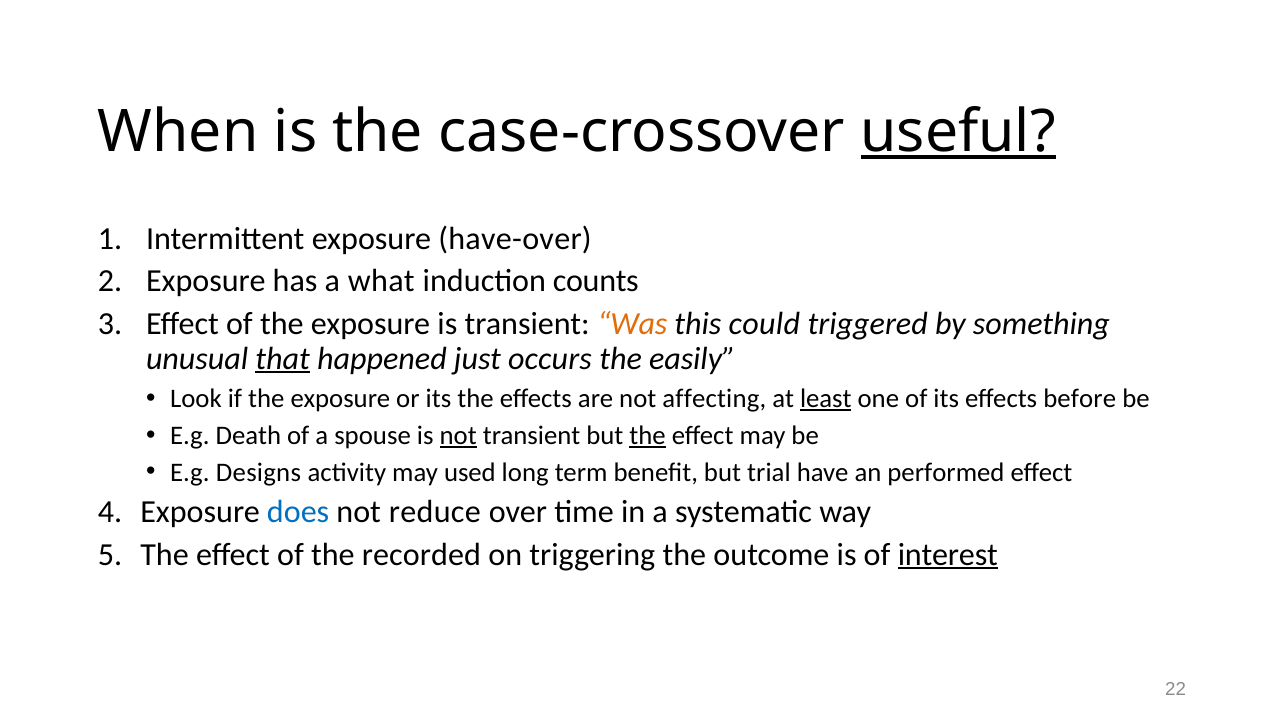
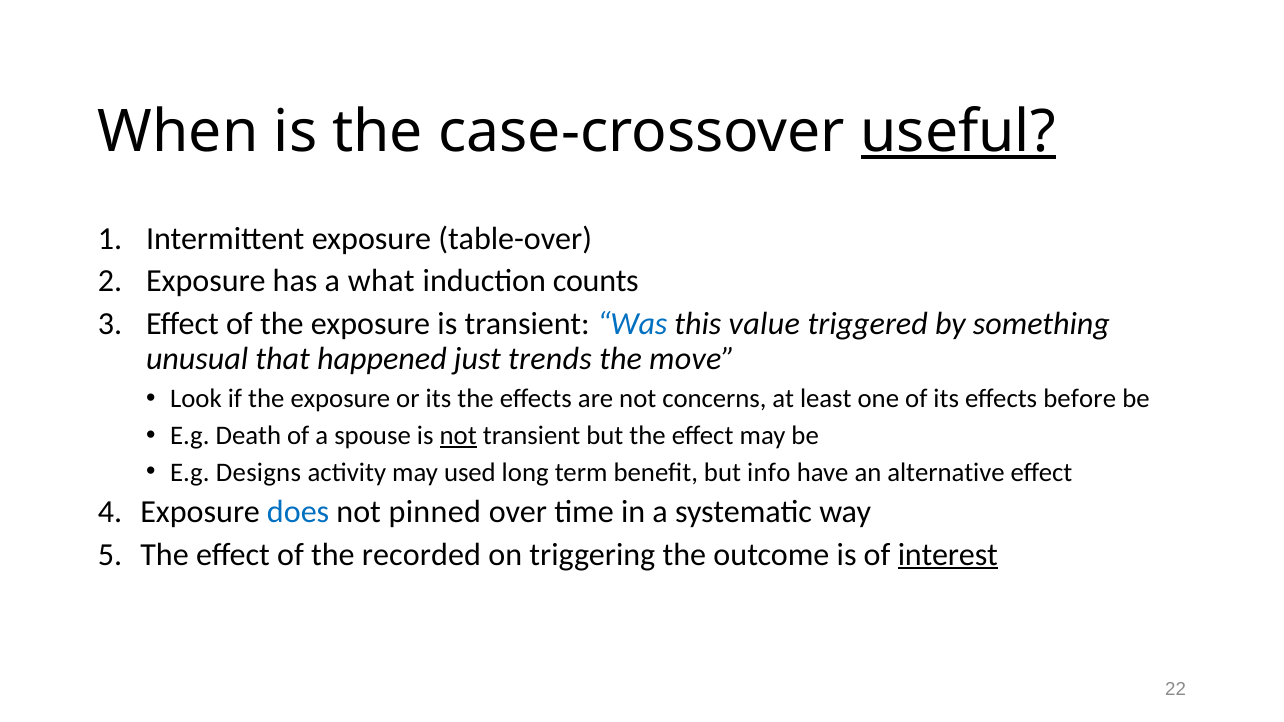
have-over: have-over -> table-over
Was colour: orange -> blue
could: could -> value
that underline: present -> none
occurs: occurs -> trends
easily: easily -> move
affecting: affecting -> concerns
least underline: present -> none
the at (648, 435) underline: present -> none
trial: trial -> info
performed: performed -> alternative
reduce: reduce -> pinned
